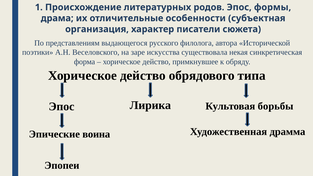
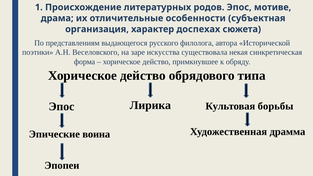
формы: формы -> мотиве
писатели: писатели -> доспехах
